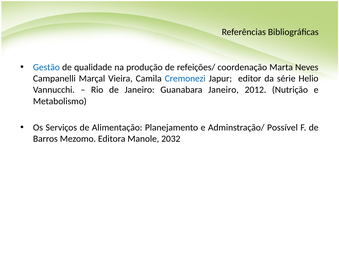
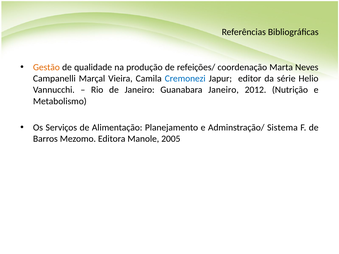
Gestão colour: blue -> orange
Possível: Possível -> Sistema
2032: 2032 -> 2005
